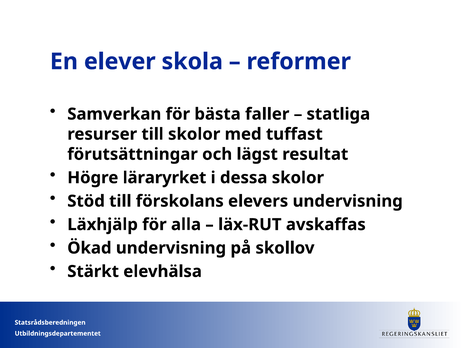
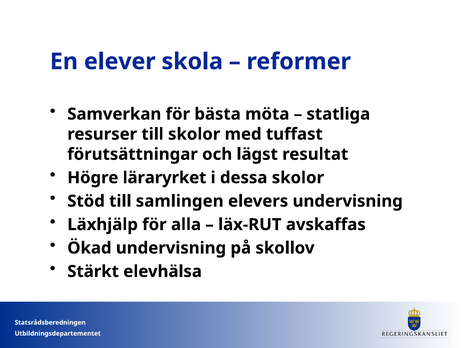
faller: faller -> möta
förskolans: förskolans -> samlingen
